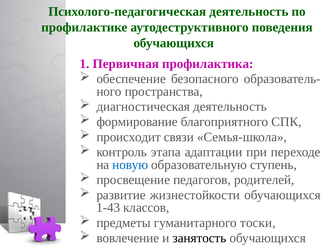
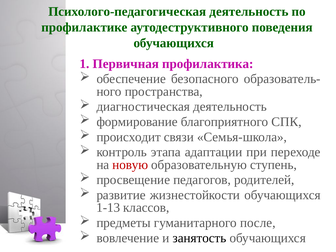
новую colour: blue -> red
1-43: 1-43 -> 1-13
тоски: тоски -> после
